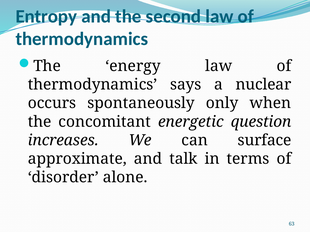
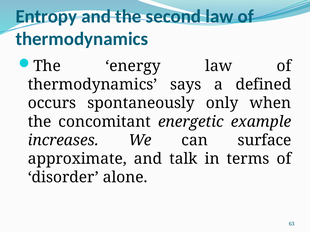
nuclear: nuclear -> defined
question: question -> example
